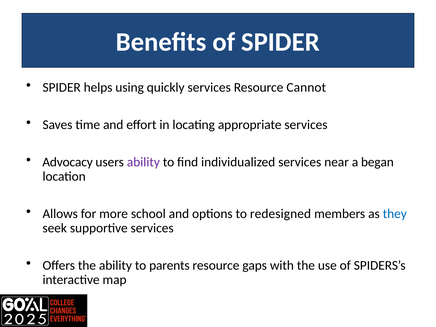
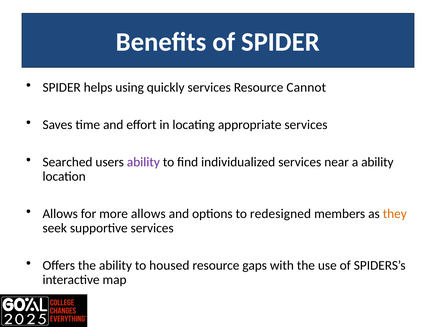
Advocacy: Advocacy -> Searched
a began: began -> ability
more school: school -> allows
they colour: blue -> orange
parents: parents -> housed
